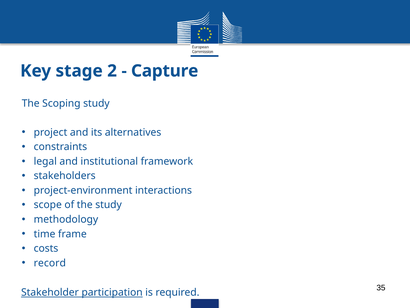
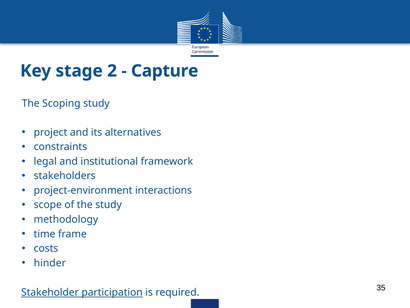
record: record -> hinder
